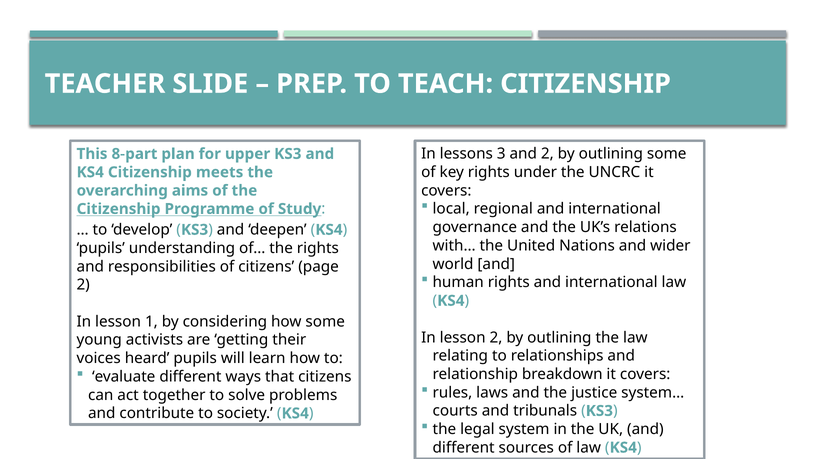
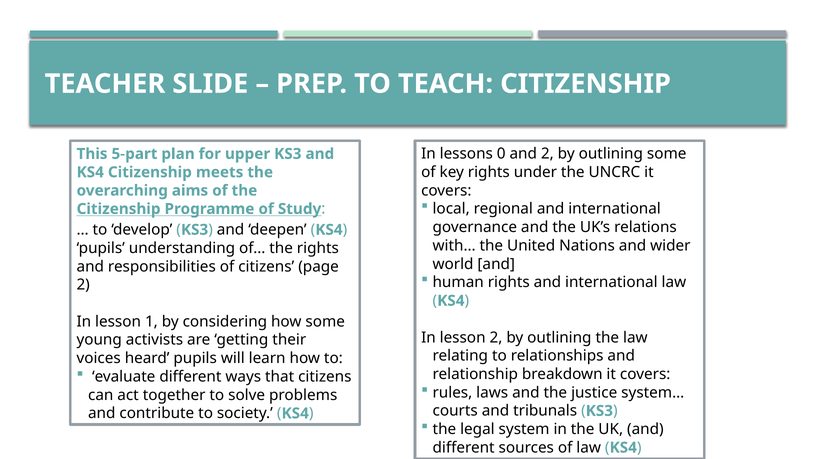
3: 3 -> 0
8-part: 8-part -> 5-part
